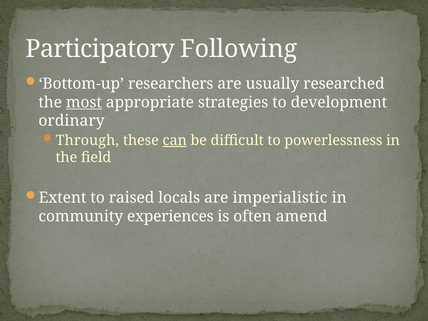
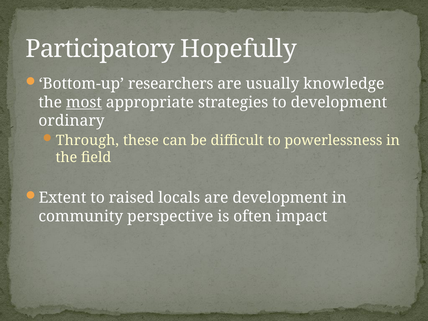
Following: Following -> Hopefully
researched: researched -> knowledge
can underline: present -> none
are imperialistic: imperialistic -> development
experiences: experiences -> perspective
amend: amend -> impact
